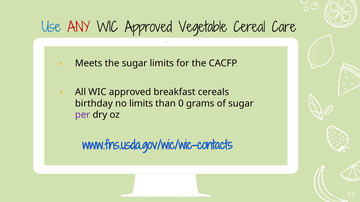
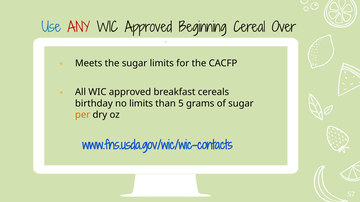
Vegetable: Vegetable -> Beginning
Care: Care -> Over
0: 0 -> 5
per colour: purple -> orange
